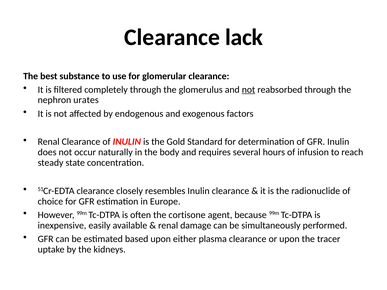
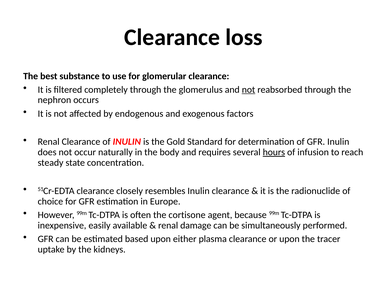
lack: lack -> loss
urates: urates -> occurs
hours underline: none -> present
